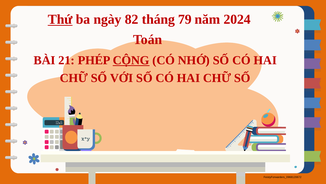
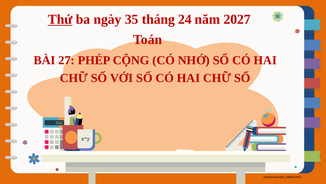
82: 82 -> 35
79: 79 -> 24
2024: 2024 -> 2027
21: 21 -> 27
CỘNG underline: present -> none
